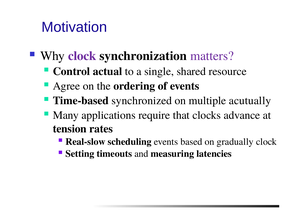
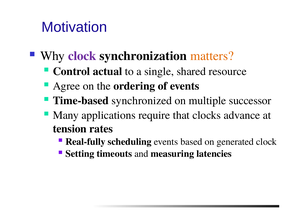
matters colour: purple -> orange
acutually: acutually -> successor
Real-slow: Real-slow -> Real-fully
gradually: gradually -> generated
